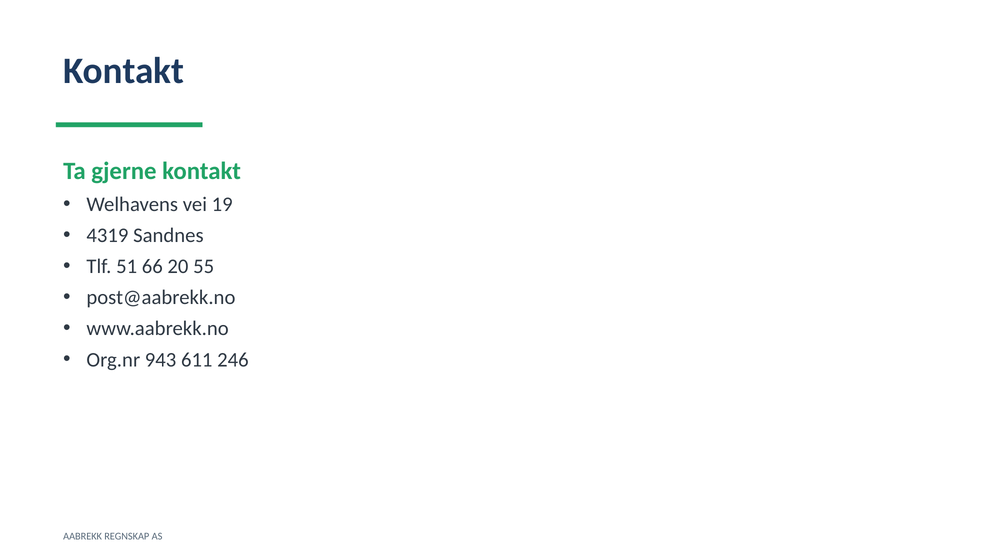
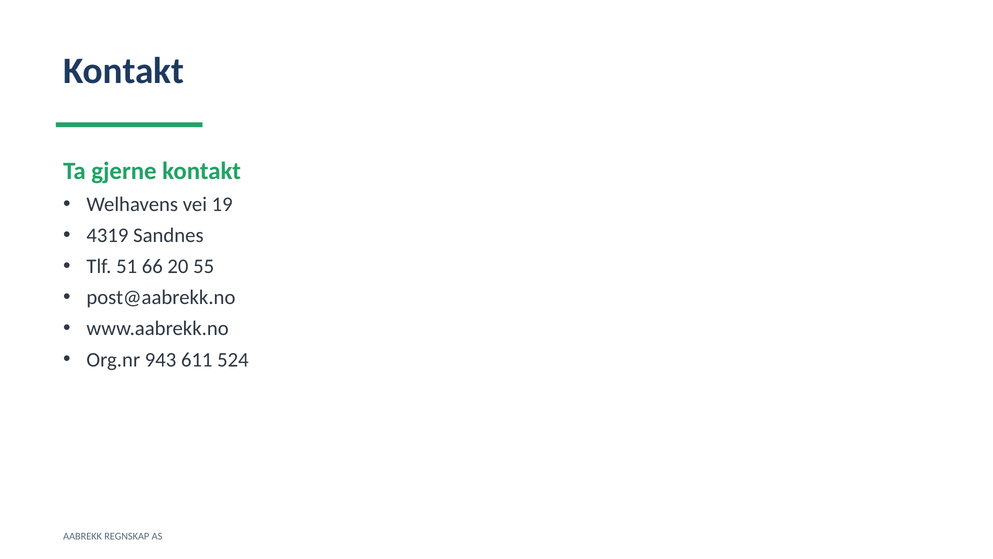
246: 246 -> 524
